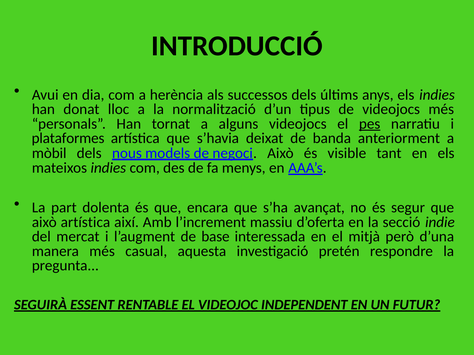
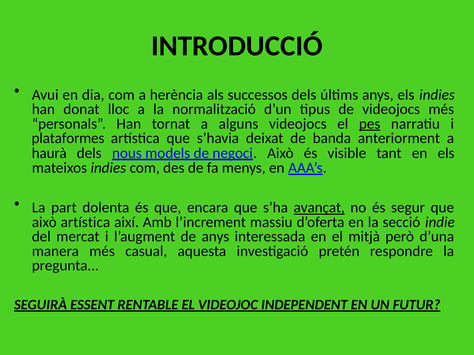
mòbil: mòbil -> haurà
avançat underline: none -> present
de base: base -> anys
